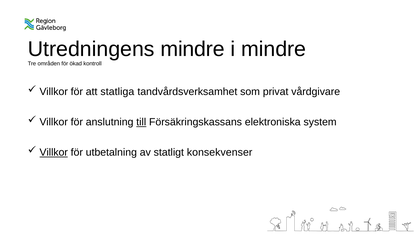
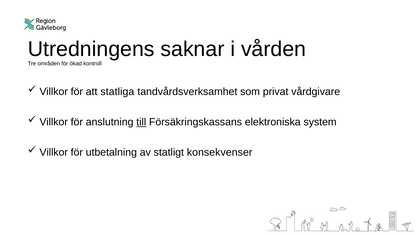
Utredningens mindre: mindre -> saknar
i mindre: mindre -> vården
Villkor at (54, 153) underline: present -> none
